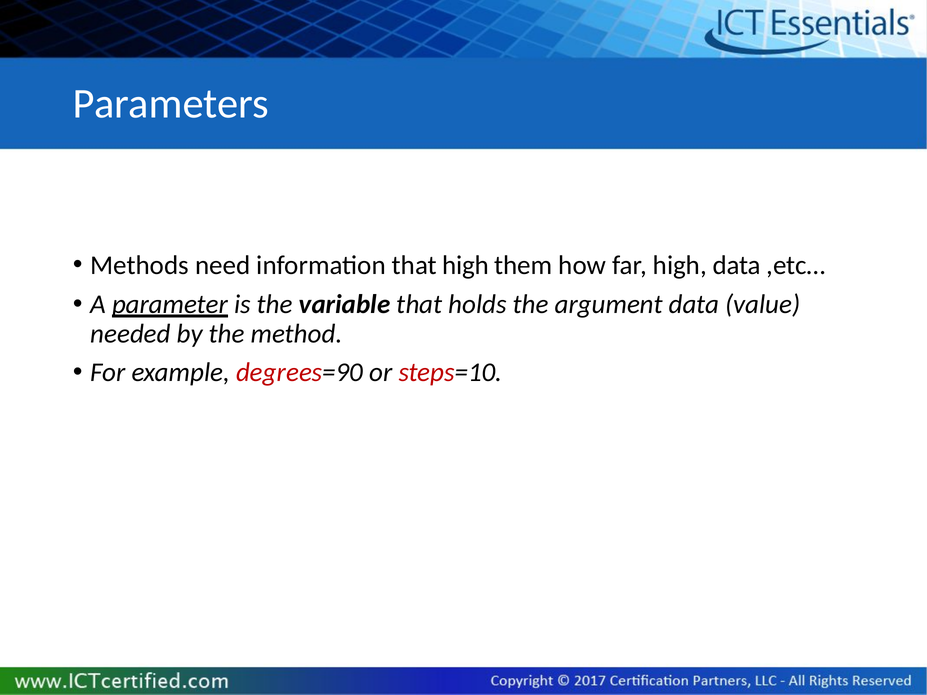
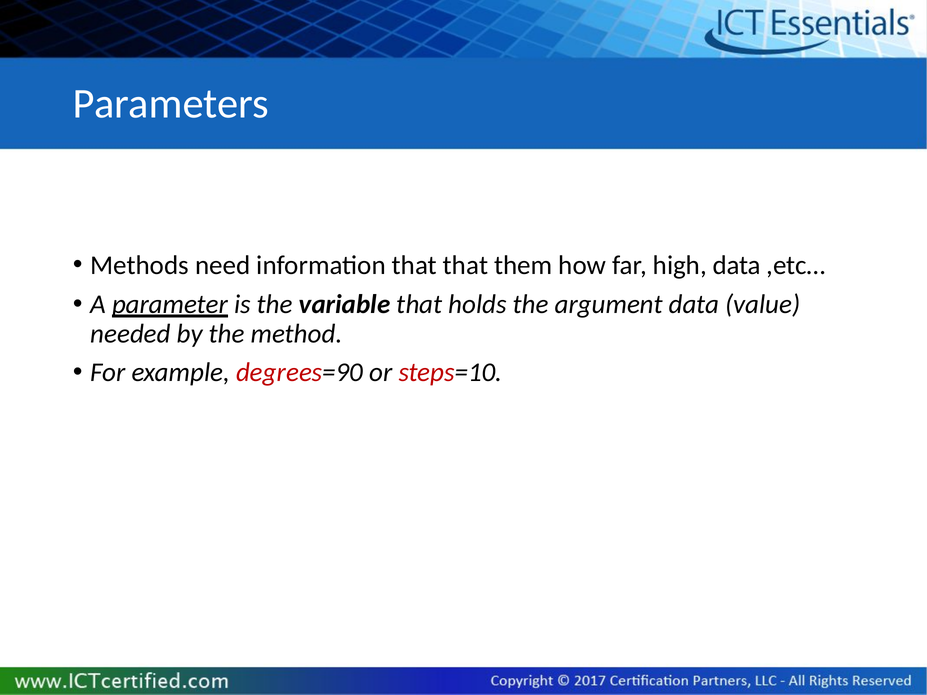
that high: high -> that
